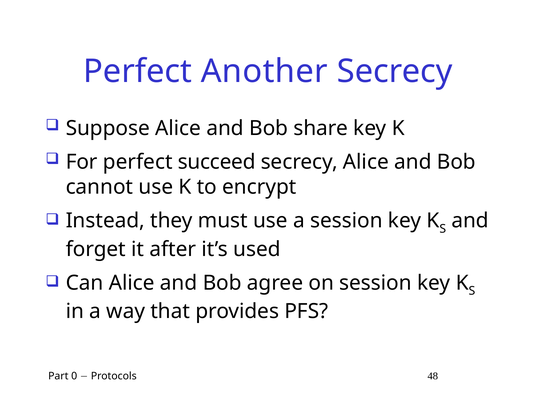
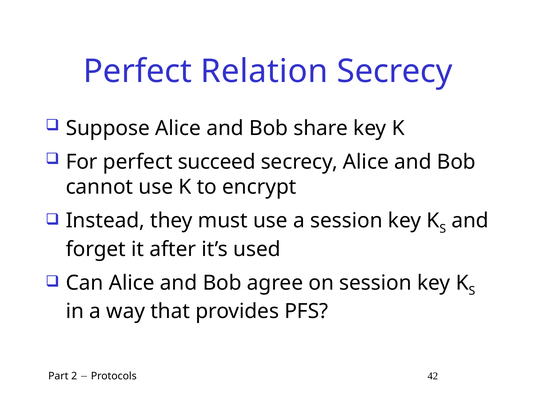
Another: Another -> Relation
0: 0 -> 2
48: 48 -> 42
